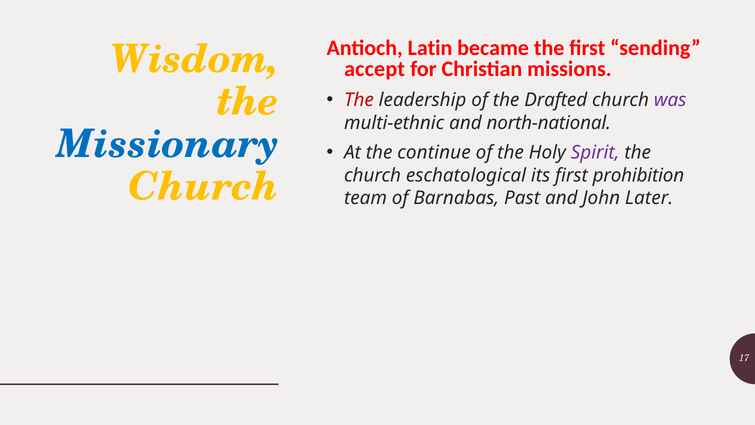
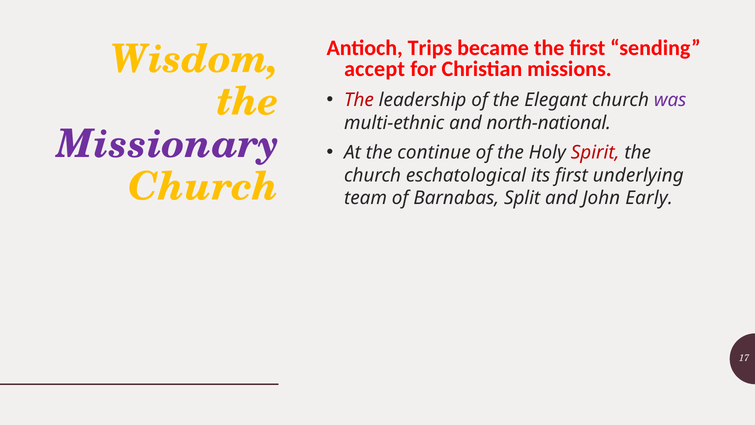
Latin: Latin -> Trips
Drafted: Drafted -> Elegant
Missionary colour: blue -> purple
Spirit colour: purple -> red
prohibition: prohibition -> underlying
Past: Past -> Split
Later: Later -> Early
